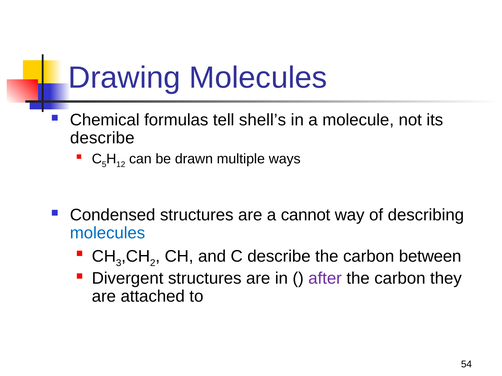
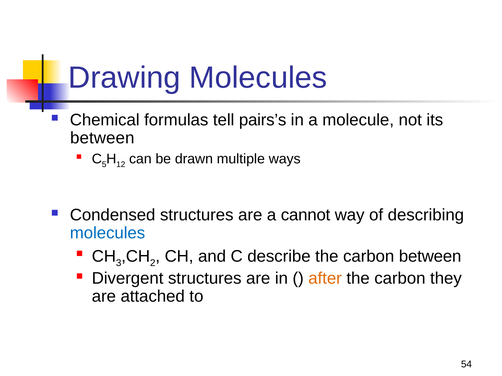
shell’s: shell’s -> pairs’s
describe at (102, 138): describe -> between
after colour: purple -> orange
